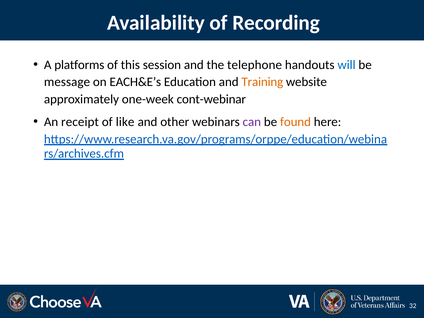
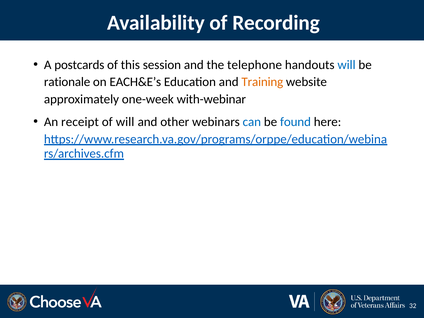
platforms: platforms -> postcards
message: message -> rationale
cont-webinar: cont-webinar -> with-webinar
of like: like -> will
can colour: purple -> blue
found colour: orange -> blue
